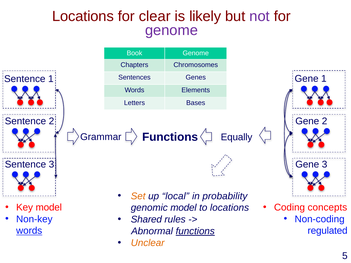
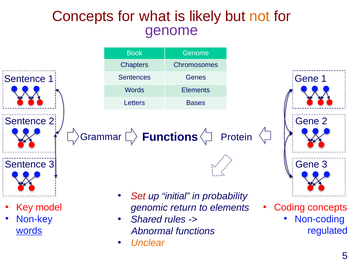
Locations at (83, 16): Locations -> Concepts
clear: clear -> what
not colour: purple -> orange
Equally: Equally -> Protein
Set colour: orange -> red
local: local -> initial
genomic model: model -> return
to locations: locations -> elements
functions at (195, 231) underline: present -> none
